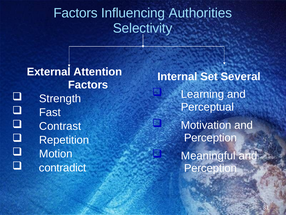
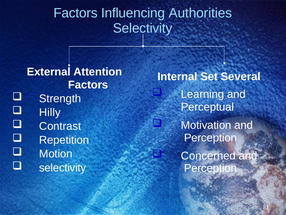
Fast: Fast -> Hilly
Meaningful: Meaningful -> Concerned
contradict at (63, 167): contradict -> selectivity
